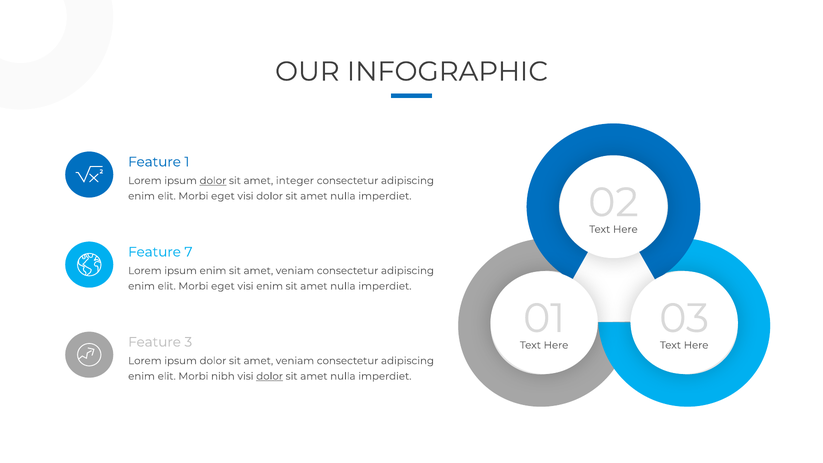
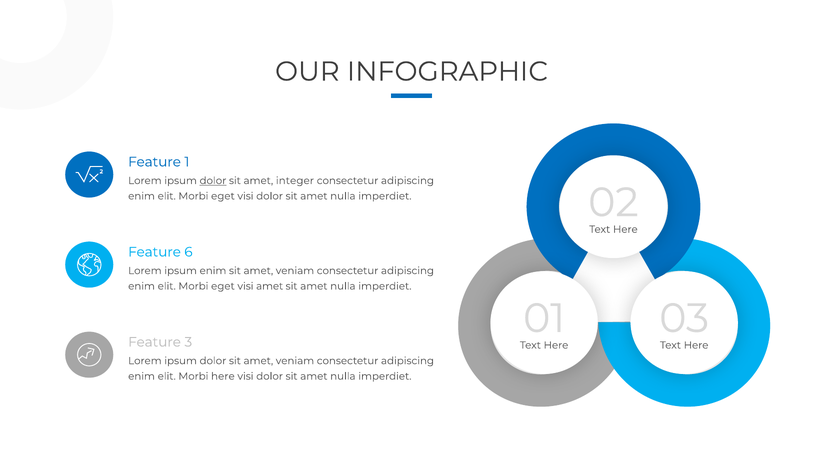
7: 7 -> 6
visi enim: enim -> amet
Morbi nibh: nibh -> here
dolor at (270, 376) underline: present -> none
